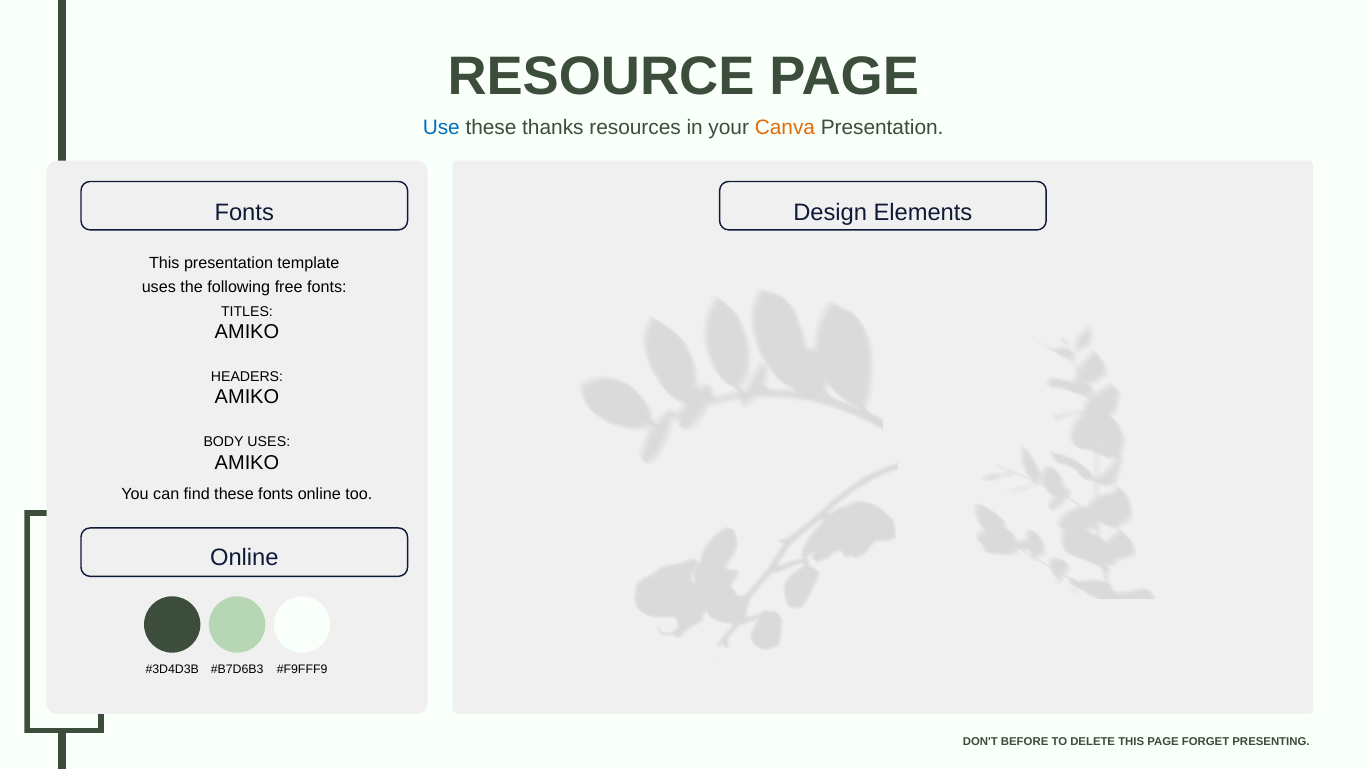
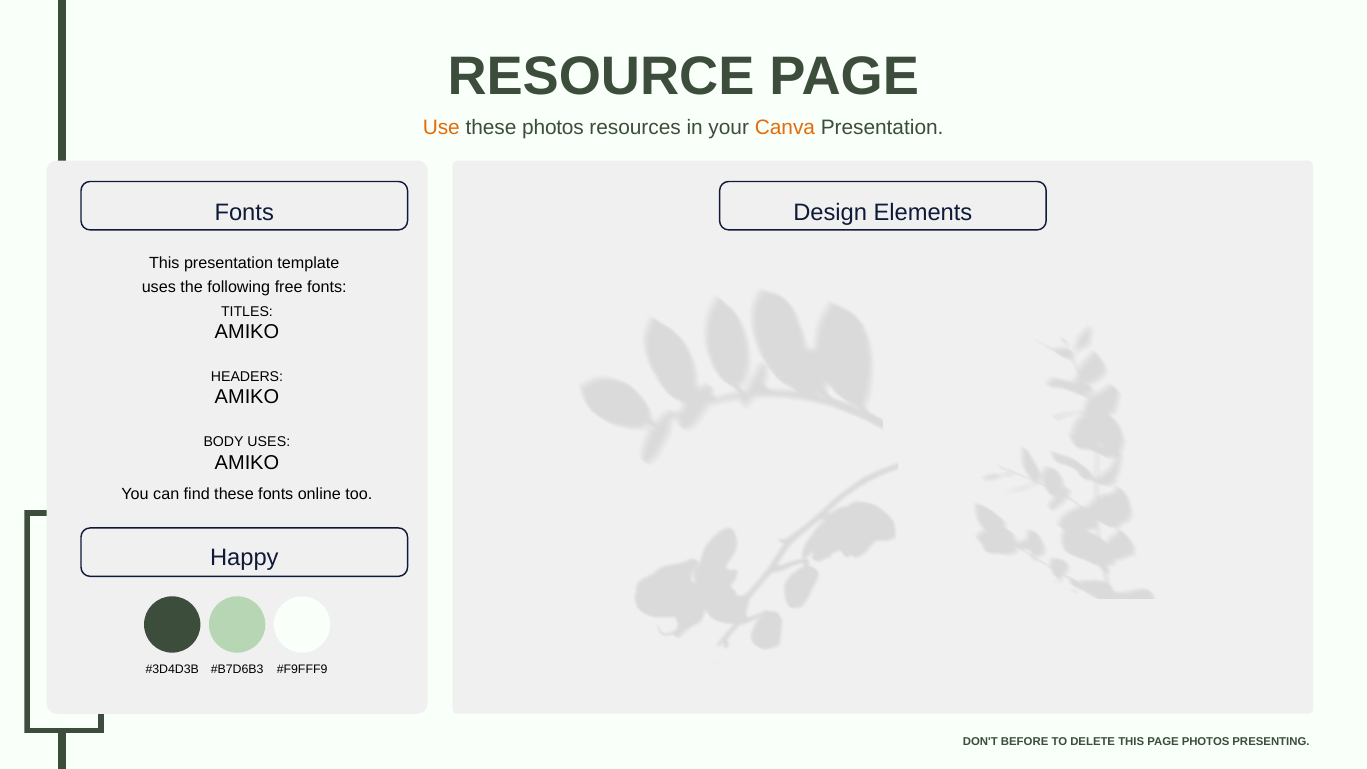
Use colour: blue -> orange
these thanks: thanks -> photos
Online at (244, 557): Online -> Happy
PAGE FORGET: FORGET -> PHOTOS
